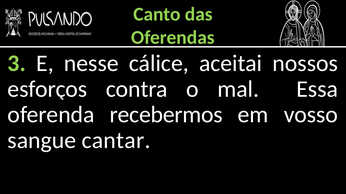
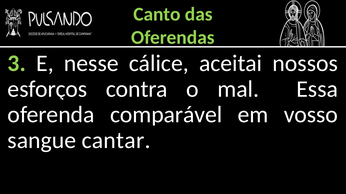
recebermos: recebermos -> comparável
